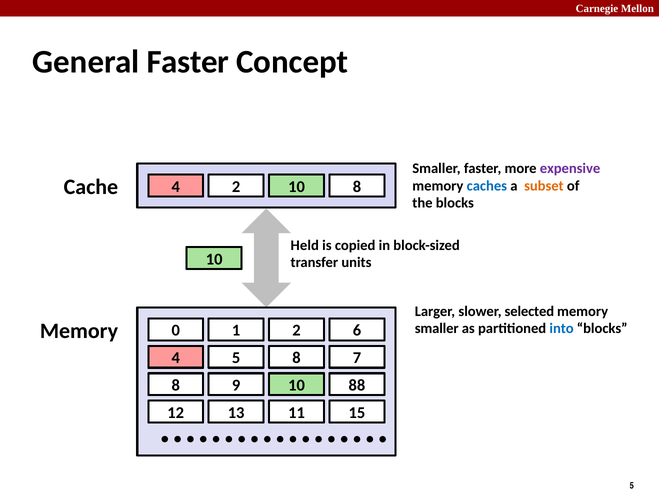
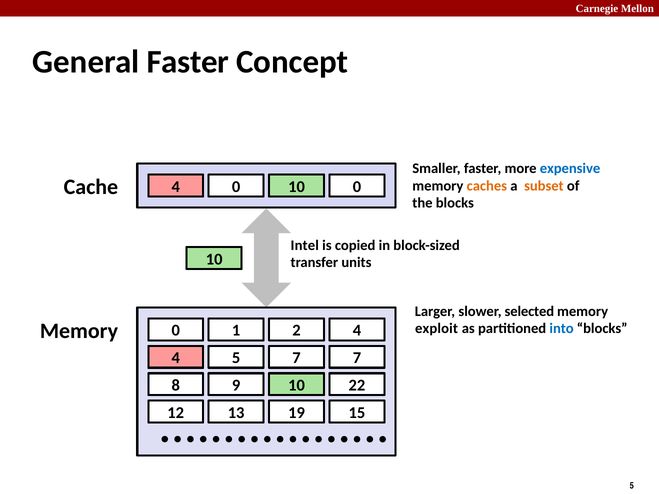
expensive colour: purple -> blue
caches colour: blue -> orange
2 at (236, 187): 2 -> 0
8 at (357, 187): 8 -> 0
Held: Held -> Intel
smaller at (437, 329): smaller -> exploit
2 6: 6 -> 4
5 8: 8 -> 7
88: 88 -> 22
11: 11 -> 19
